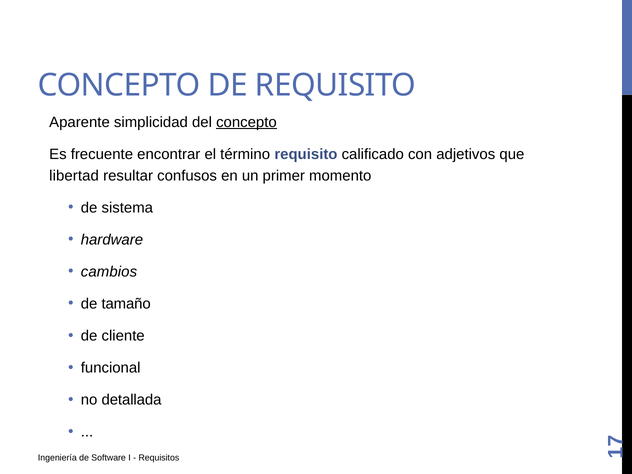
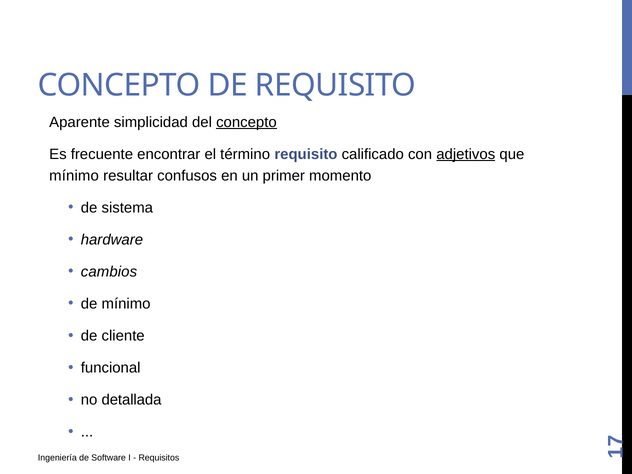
adjetivos underline: none -> present
libertad at (74, 176): libertad -> mínimo
de tamaño: tamaño -> mínimo
